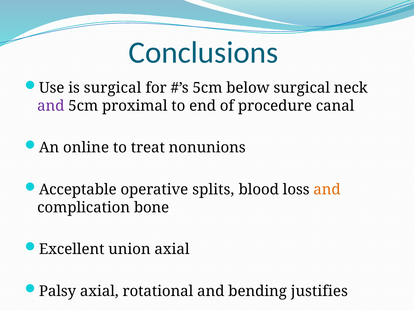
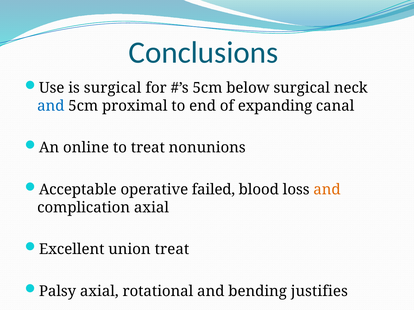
and at (51, 106) colour: purple -> blue
procedure: procedure -> expanding
splits: splits -> failed
complication bone: bone -> axial
union axial: axial -> treat
